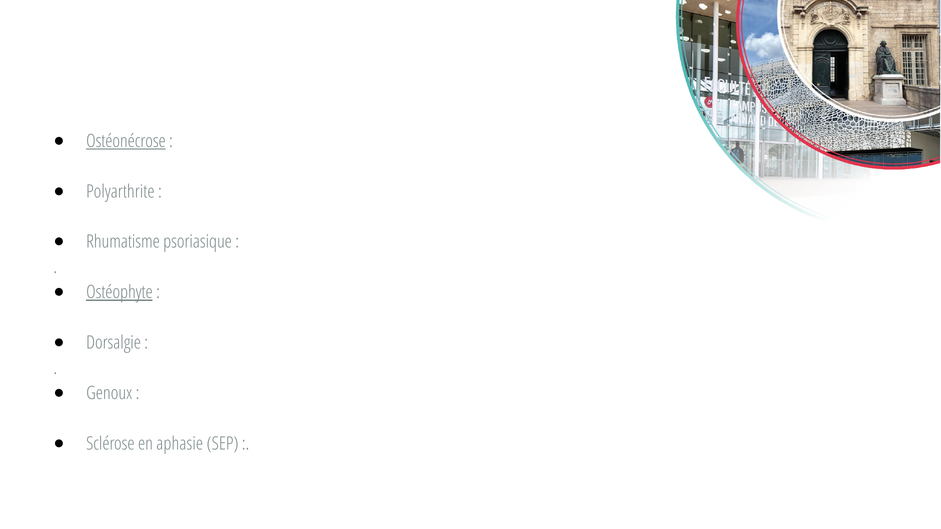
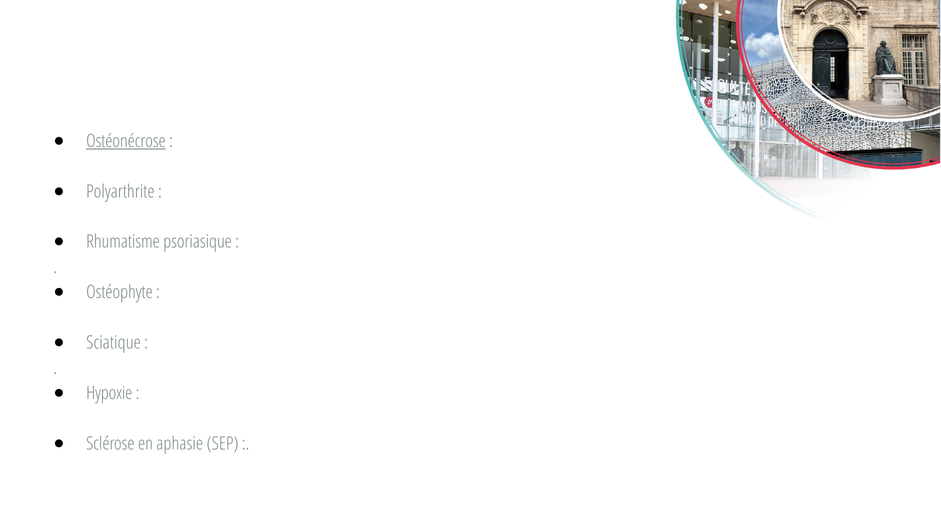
Ostéophyte underline: present -> none
Dorsalgie: Dorsalgie -> Sciatique
Genoux: Genoux -> Hypoxie
